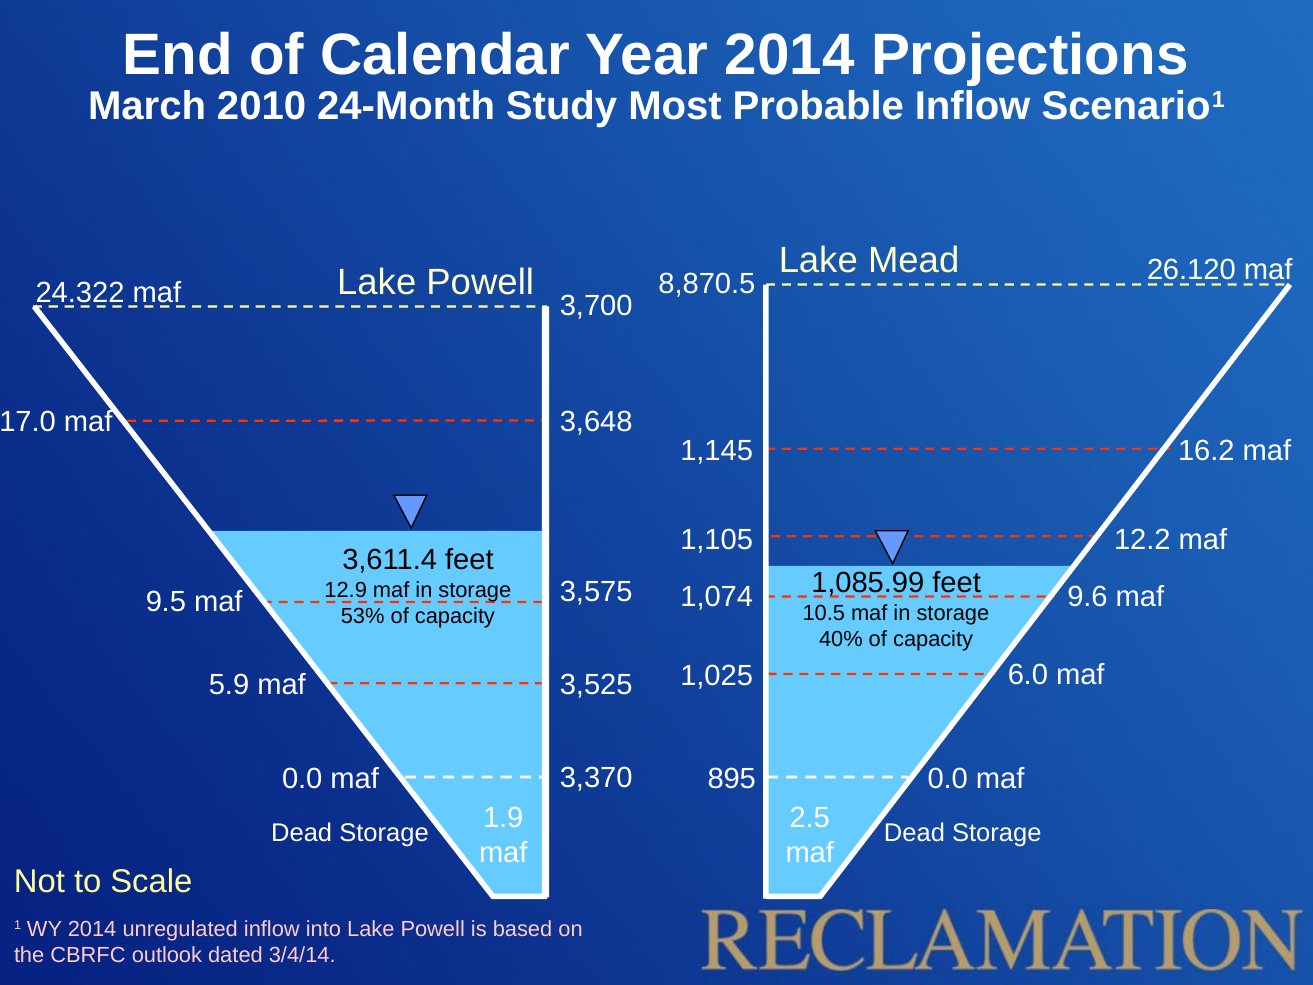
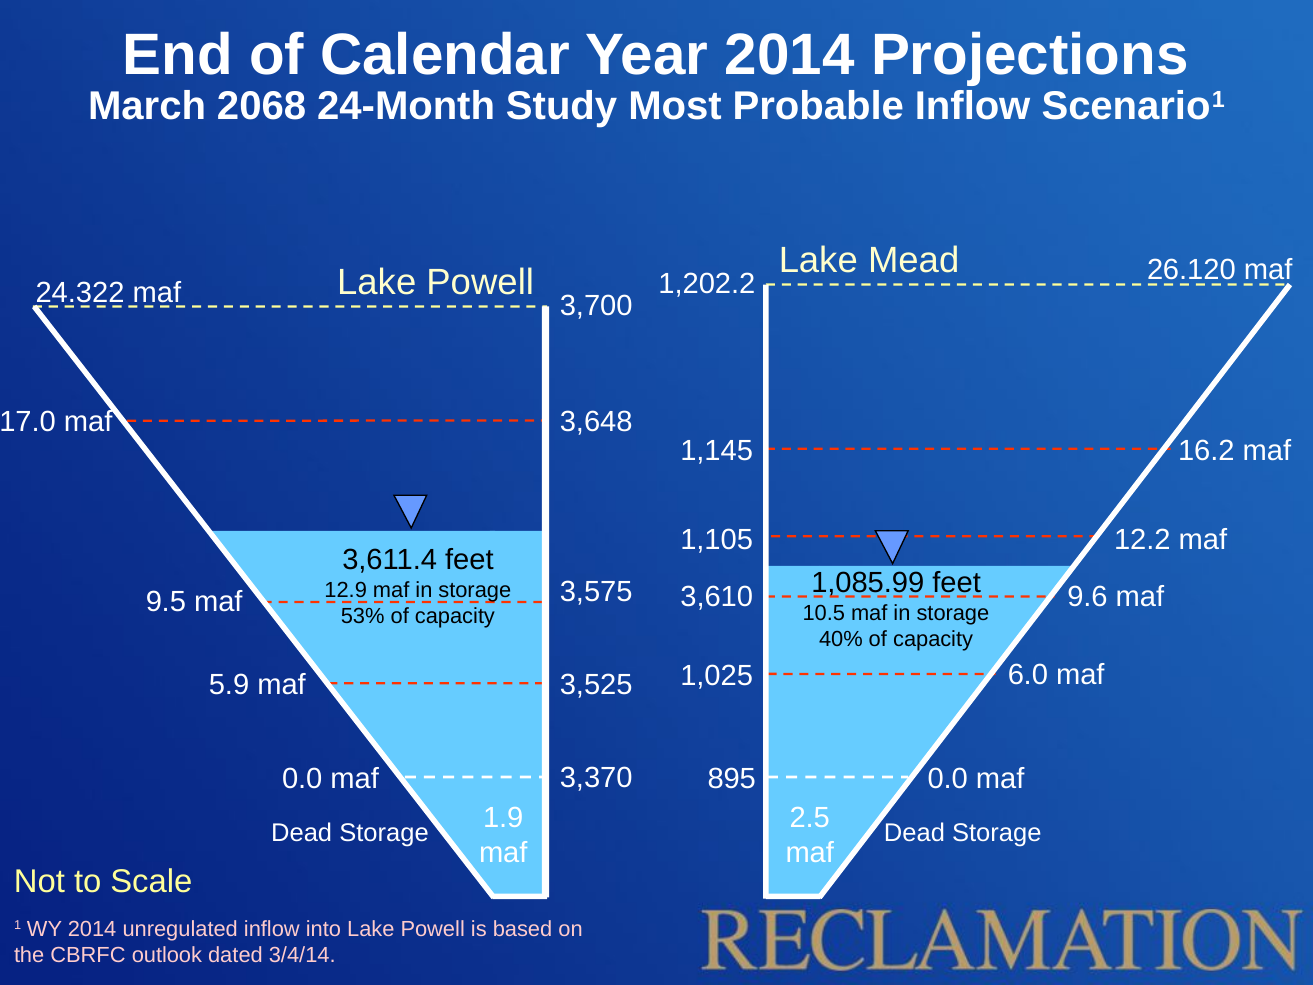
2010: 2010 -> 2068
8,870.5: 8,870.5 -> 1,202.2
1,074: 1,074 -> 3,610
